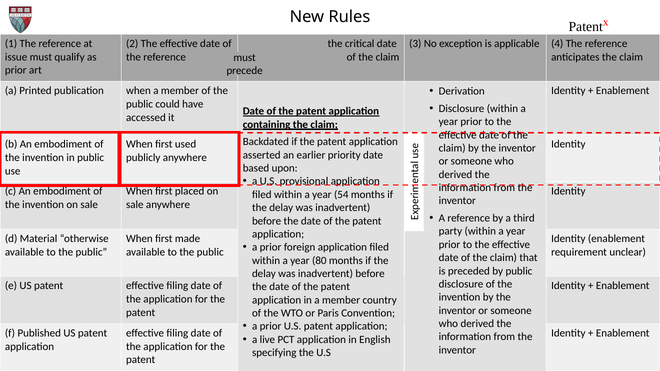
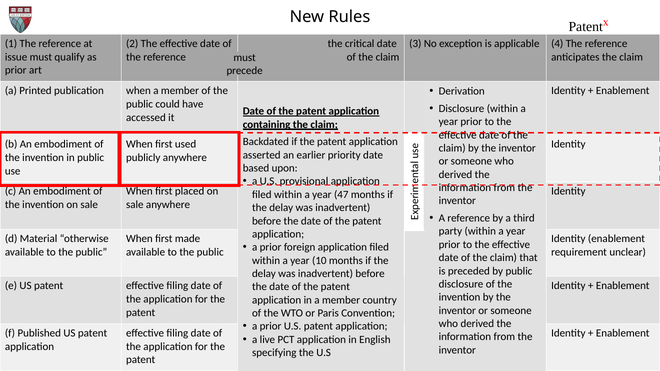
54: 54 -> 47
80: 80 -> 10
